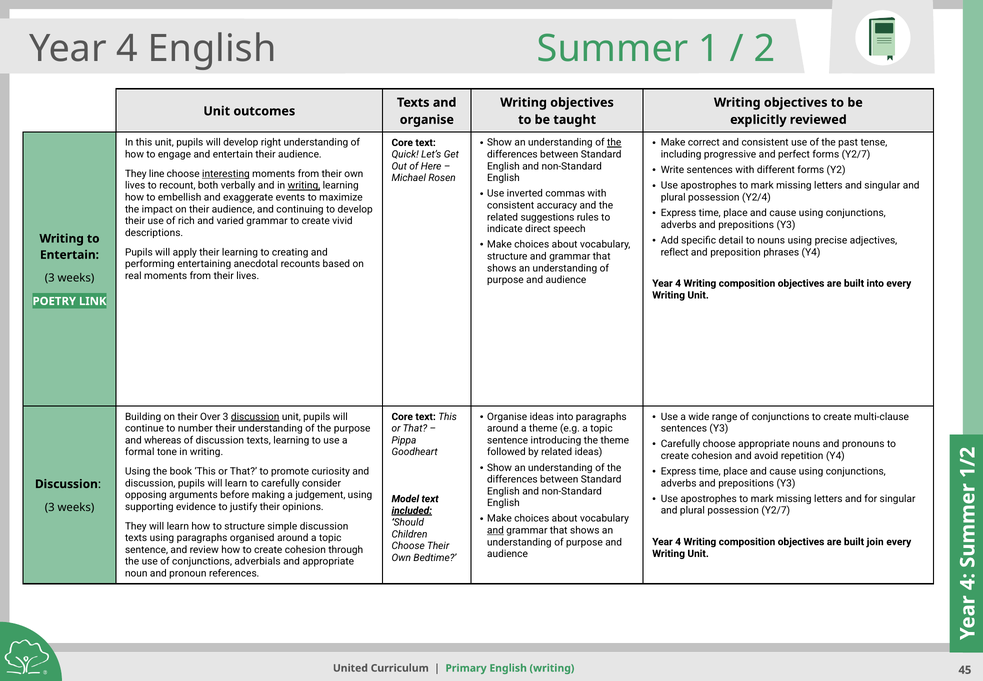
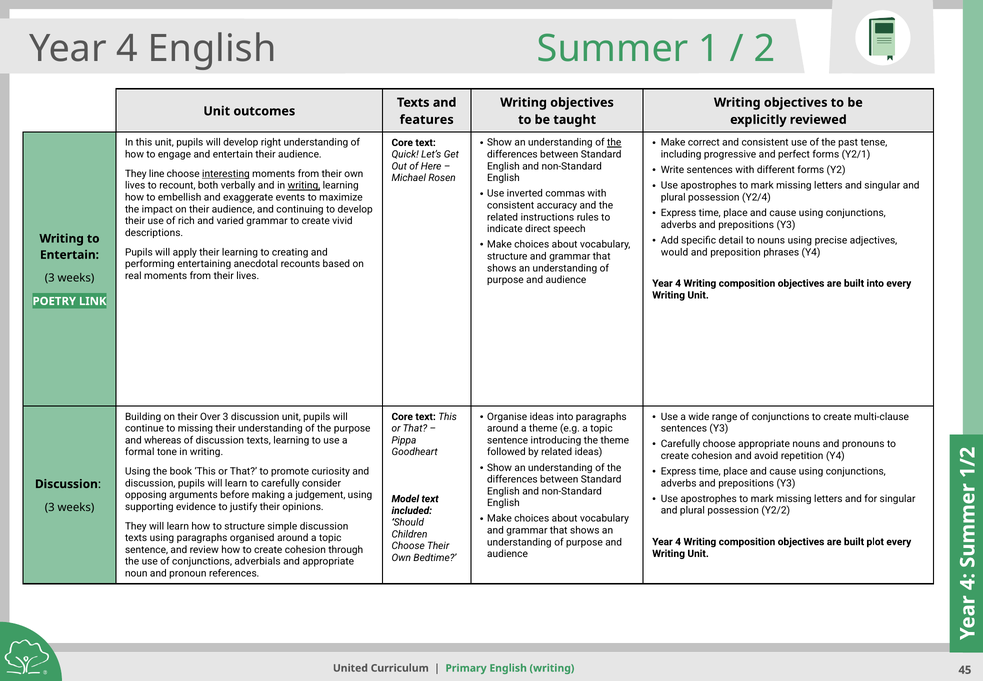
organise at (427, 120): organise -> features
forms Y2/7: Y2/7 -> Y2/1
suggestions: suggestions -> instructions
reflect: reflect -> would
discussion at (255, 416) underline: present -> none
to number: number -> missing
possession Y2/7: Y2/7 -> Y2/2
included underline: present -> none
and at (495, 530) underline: present -> none
join: join -> plot
